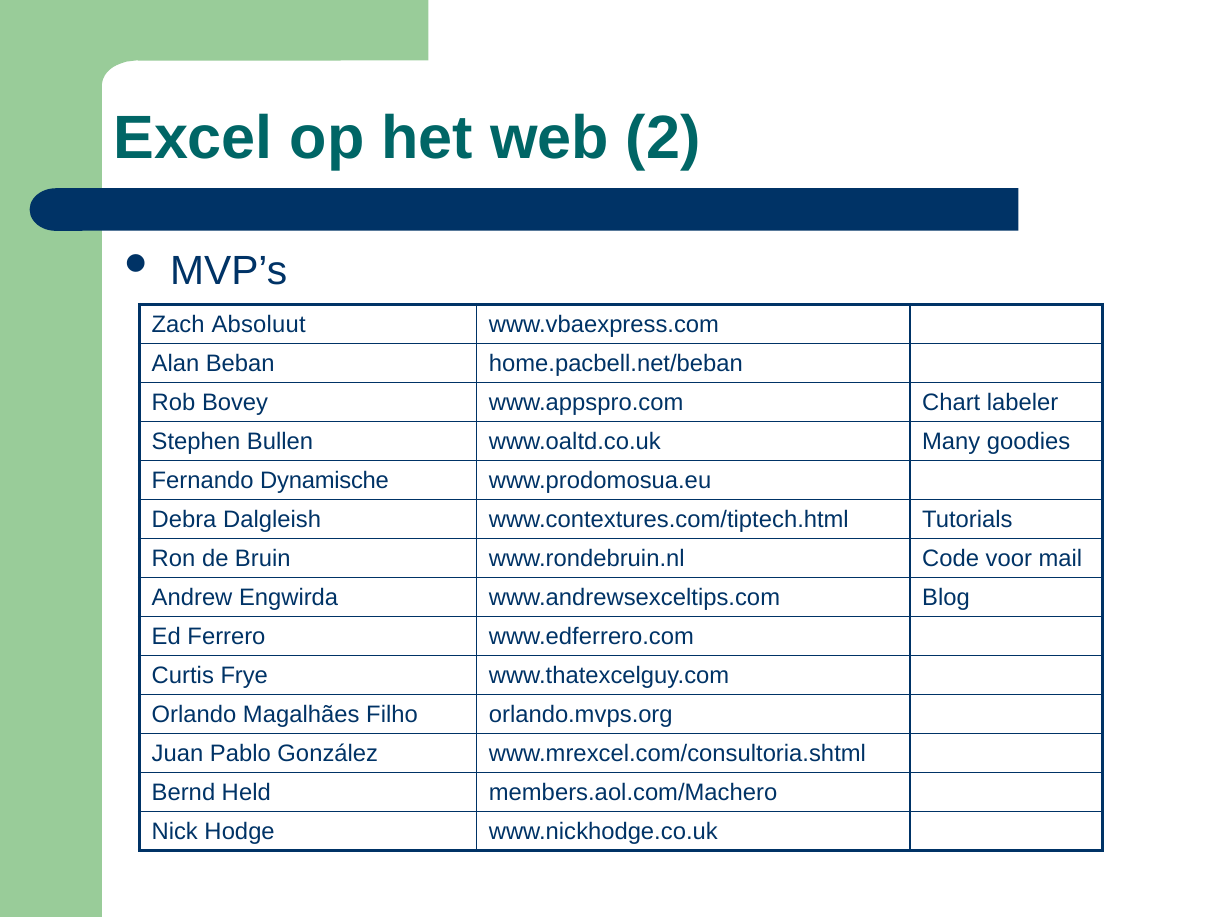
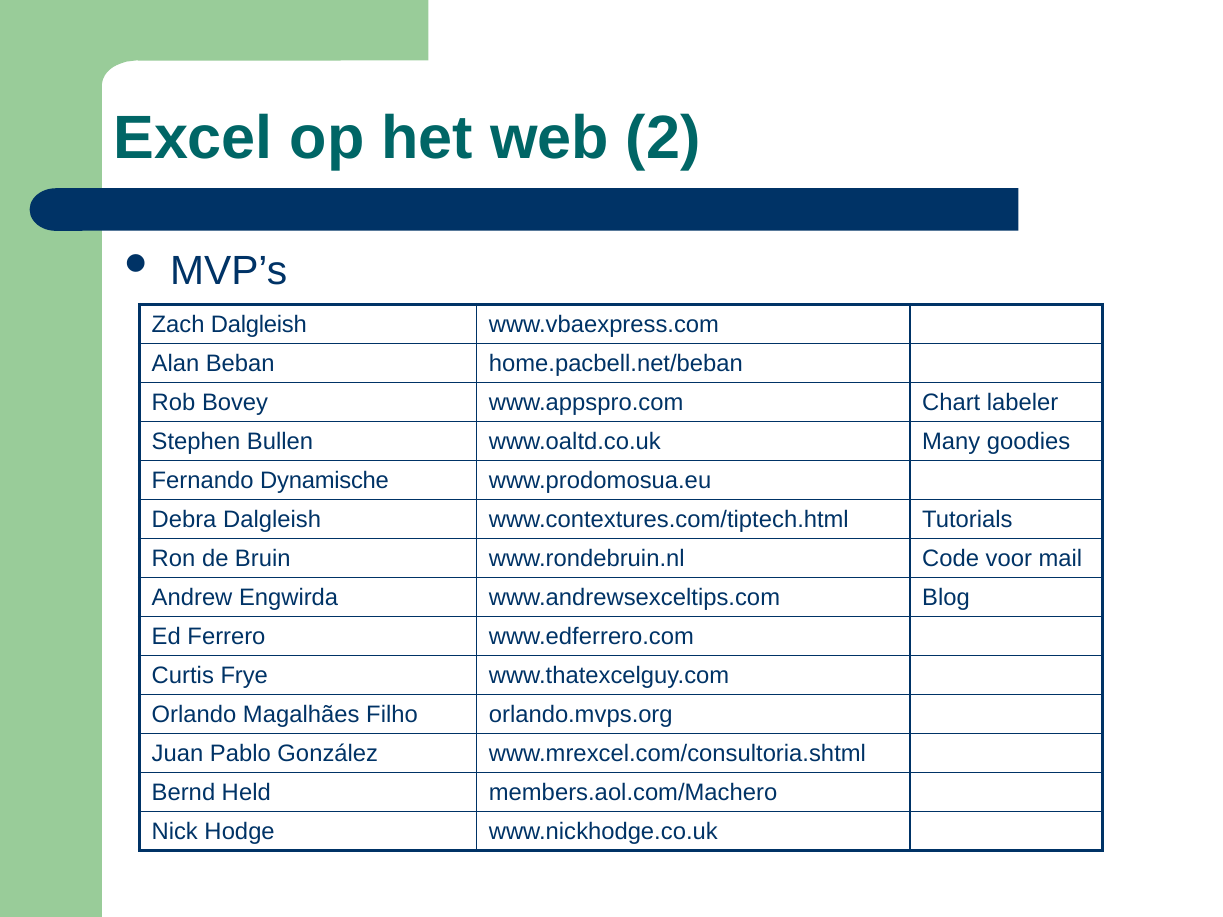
Zach Absoluut: Absoluut -> Dalgleish
